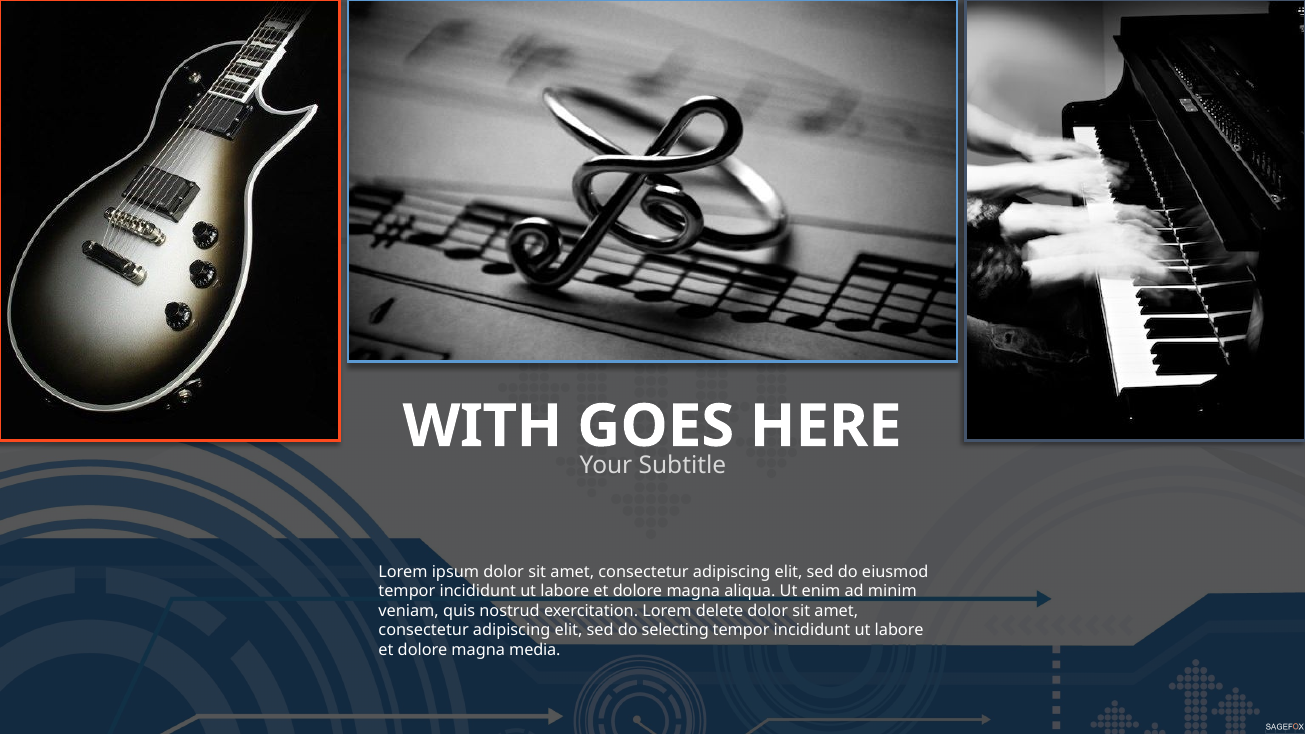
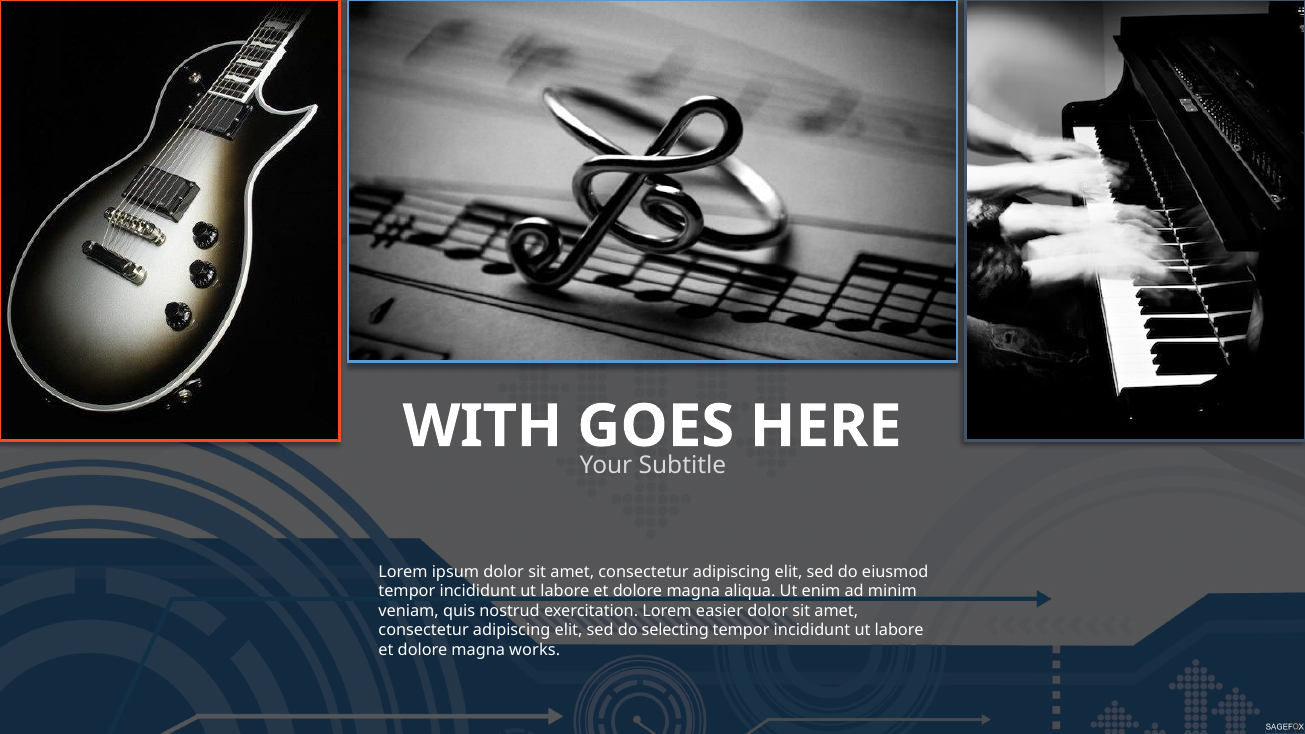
delete: delete -> easier
media: media -> works
